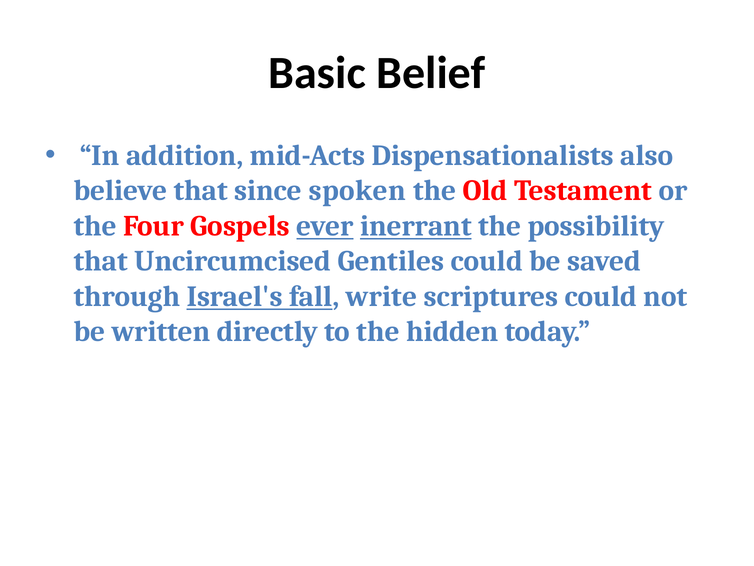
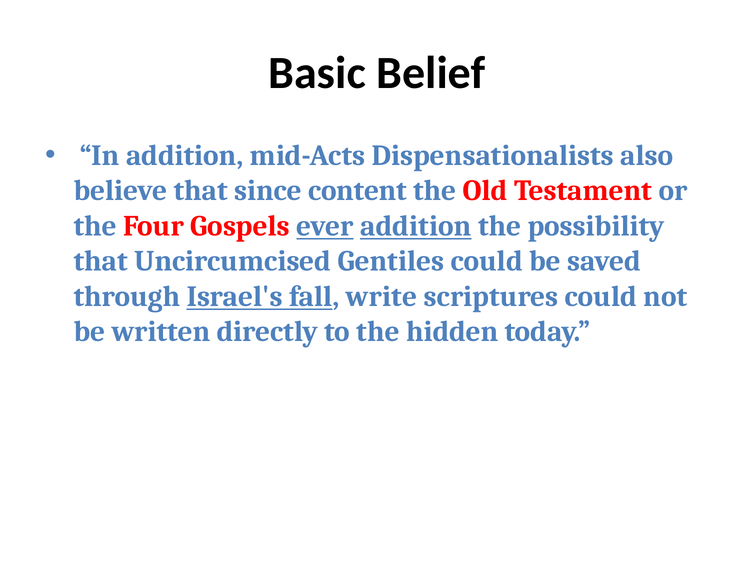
spoken: spoken -> content
ever inerrant: inerrant -> addition
